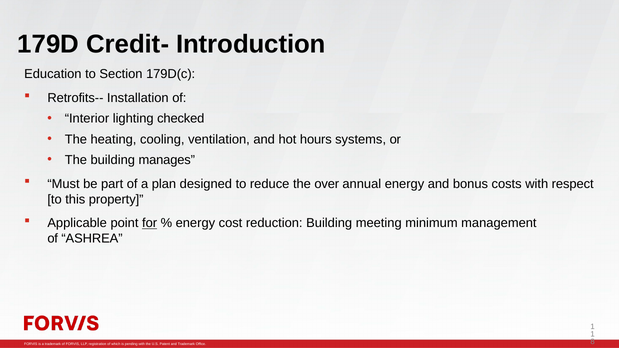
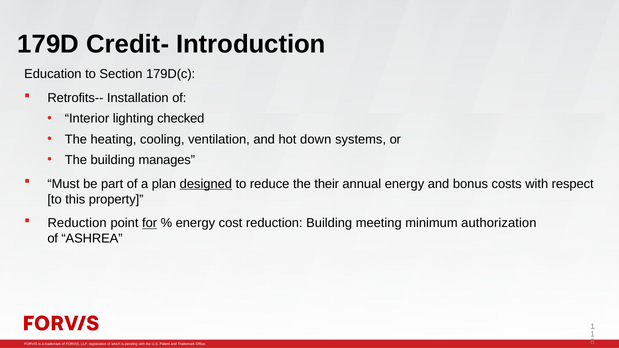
hours: hours -> down
designed underline: none -> present
over: over -> their
Applicable at (77, 223): Applicable -> Reduction
management: management -> authorization
